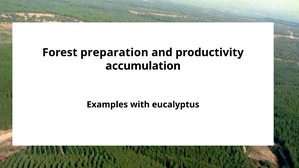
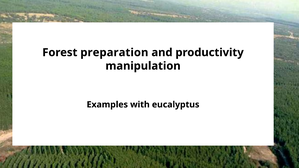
accumulation: accumulation -> manipulation
